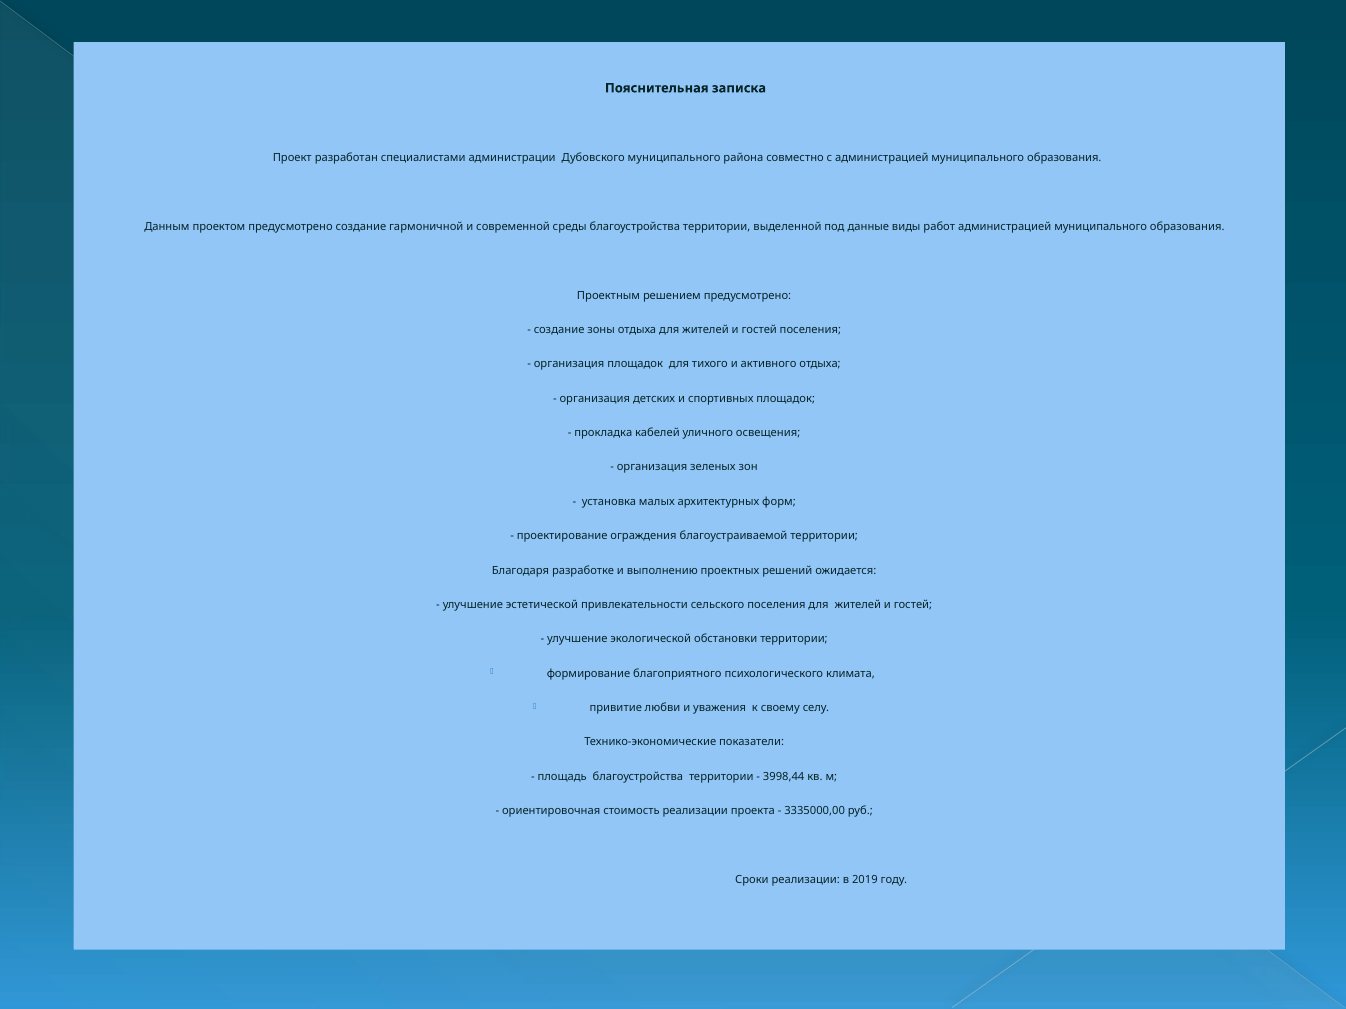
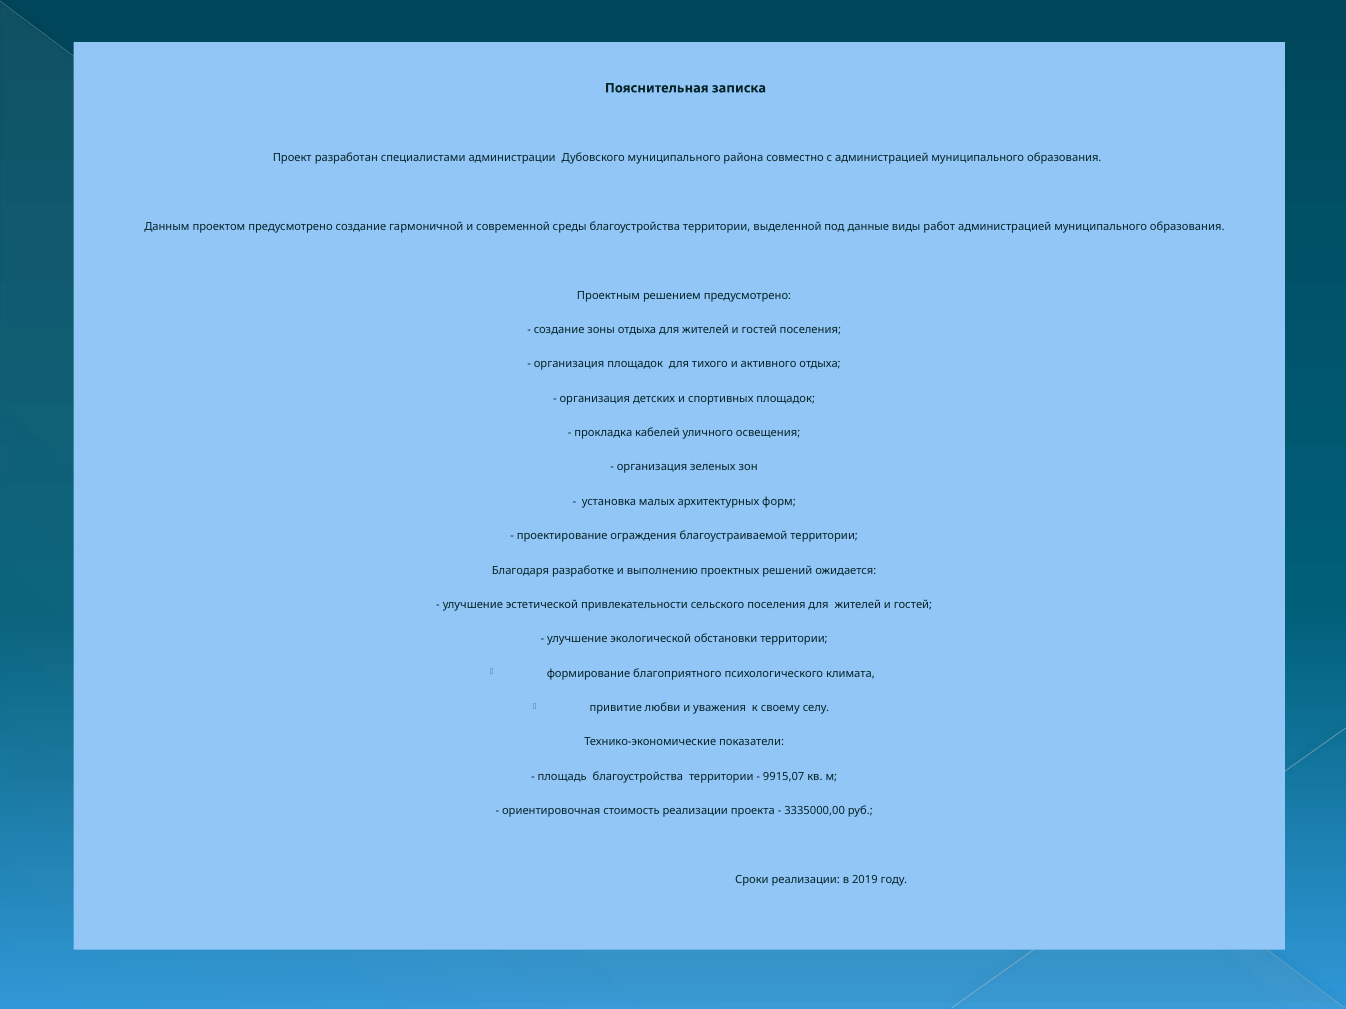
3998,44: 3998,44 -> 9915,07
